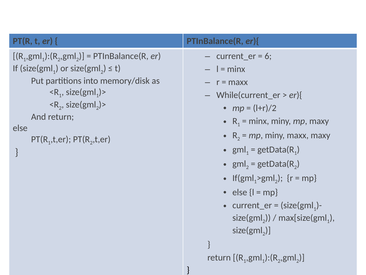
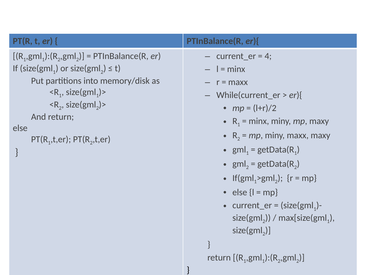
6: 6 -> 4
